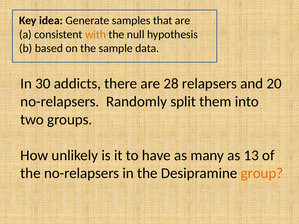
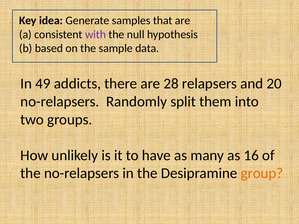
with colour: orange -> purple
30: 30 -> 49
13: 13 -> 16
